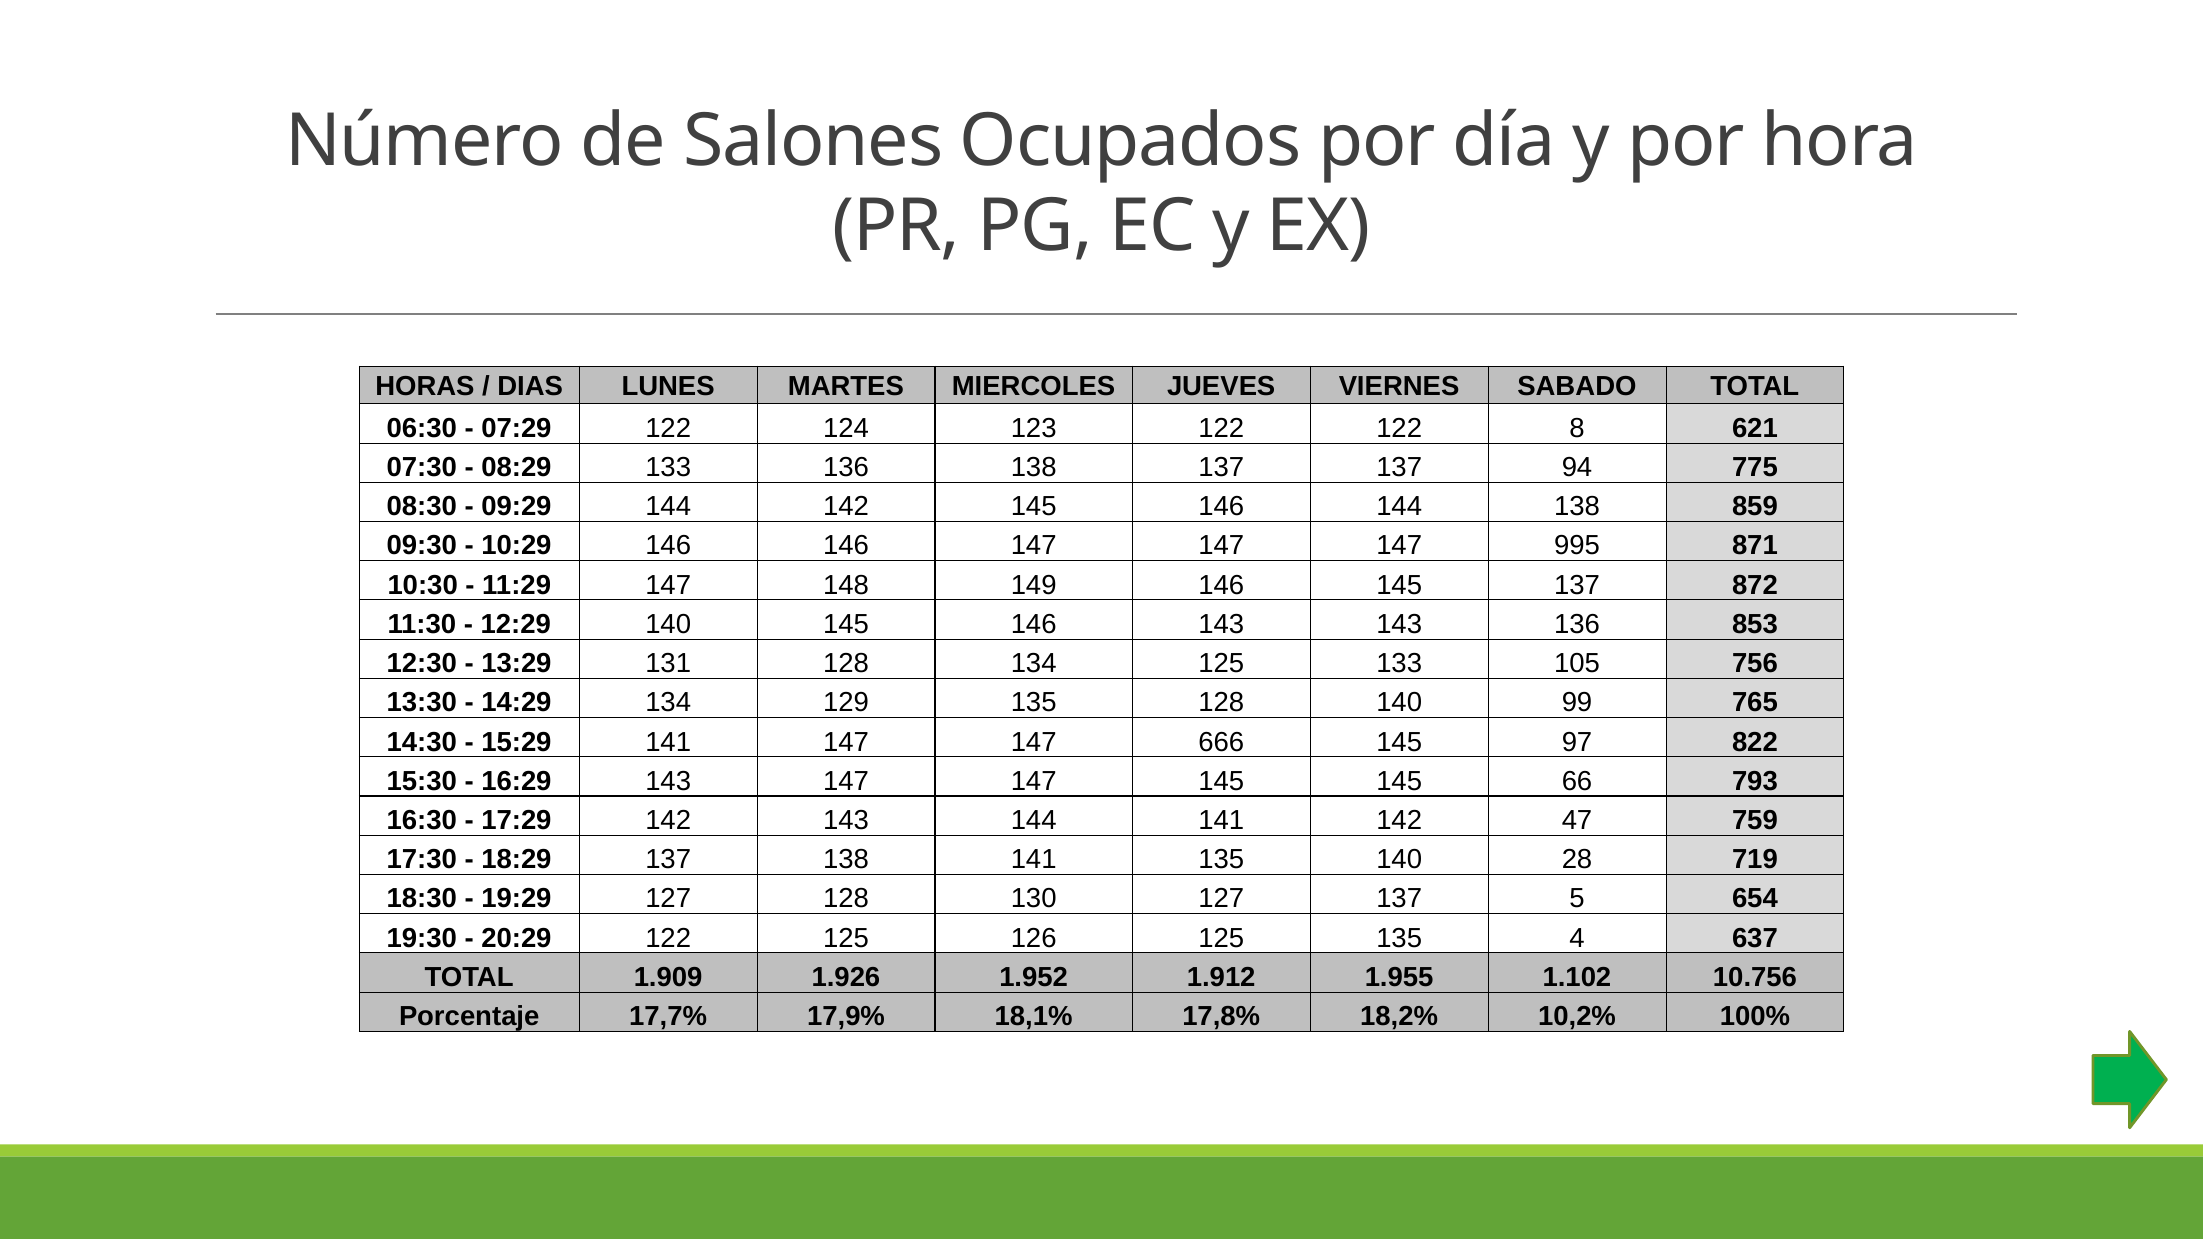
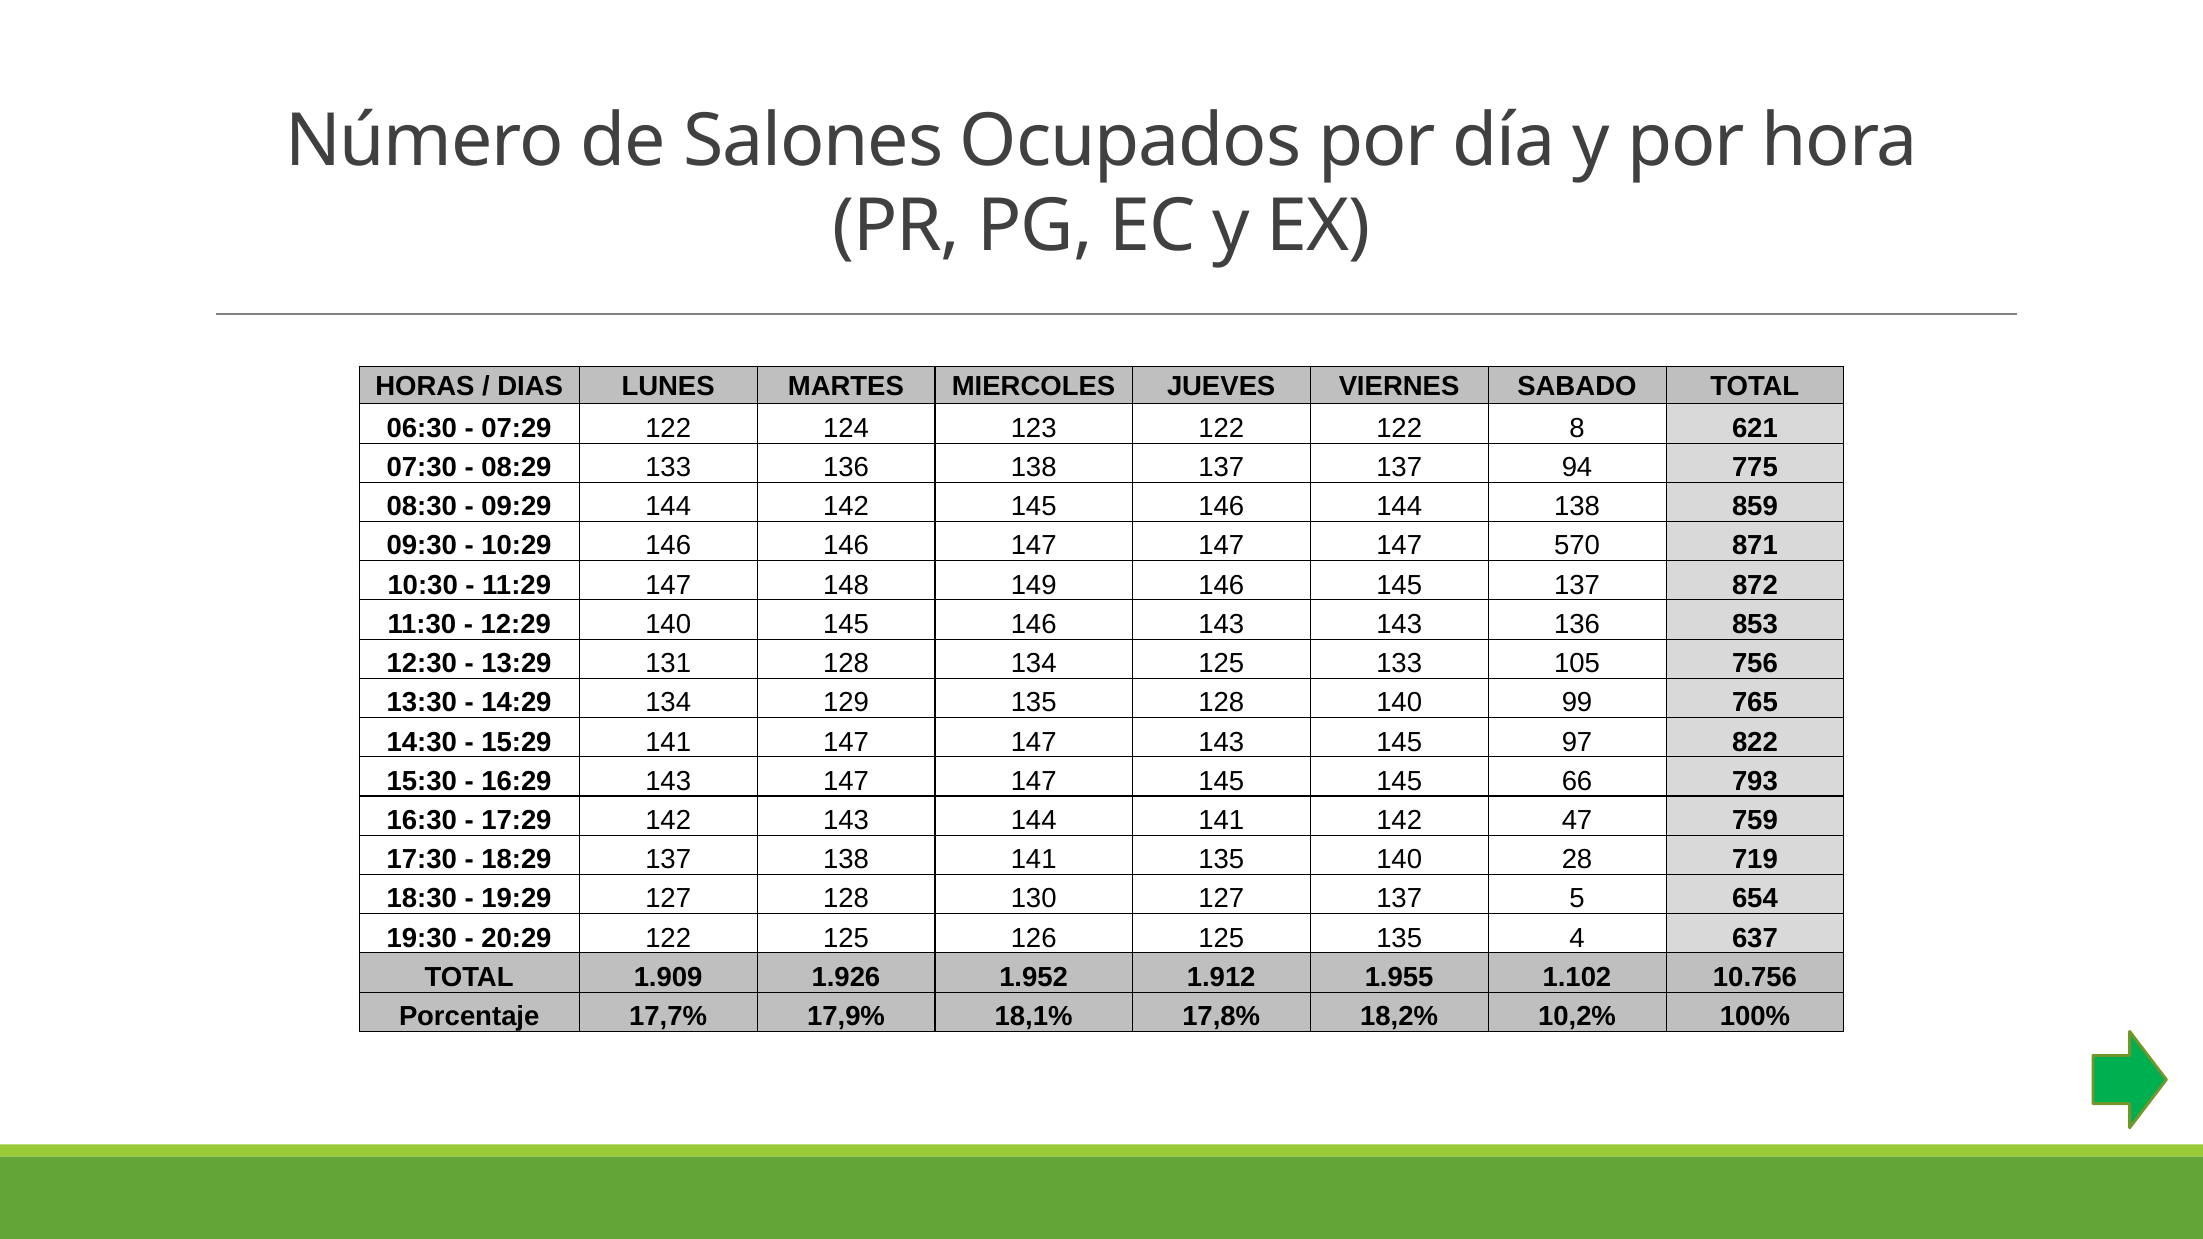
995: 995 -> 570
147 666: 666 -> 143
